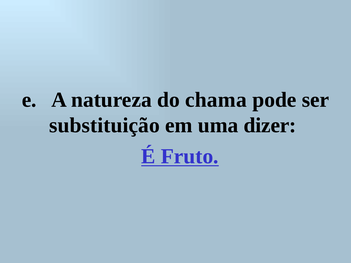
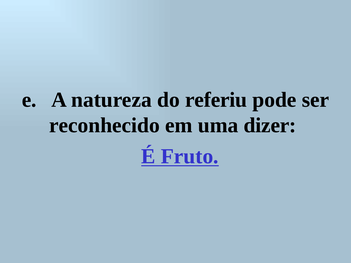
chama: chama -> referiu
substituição: substituição -> reconhecido
